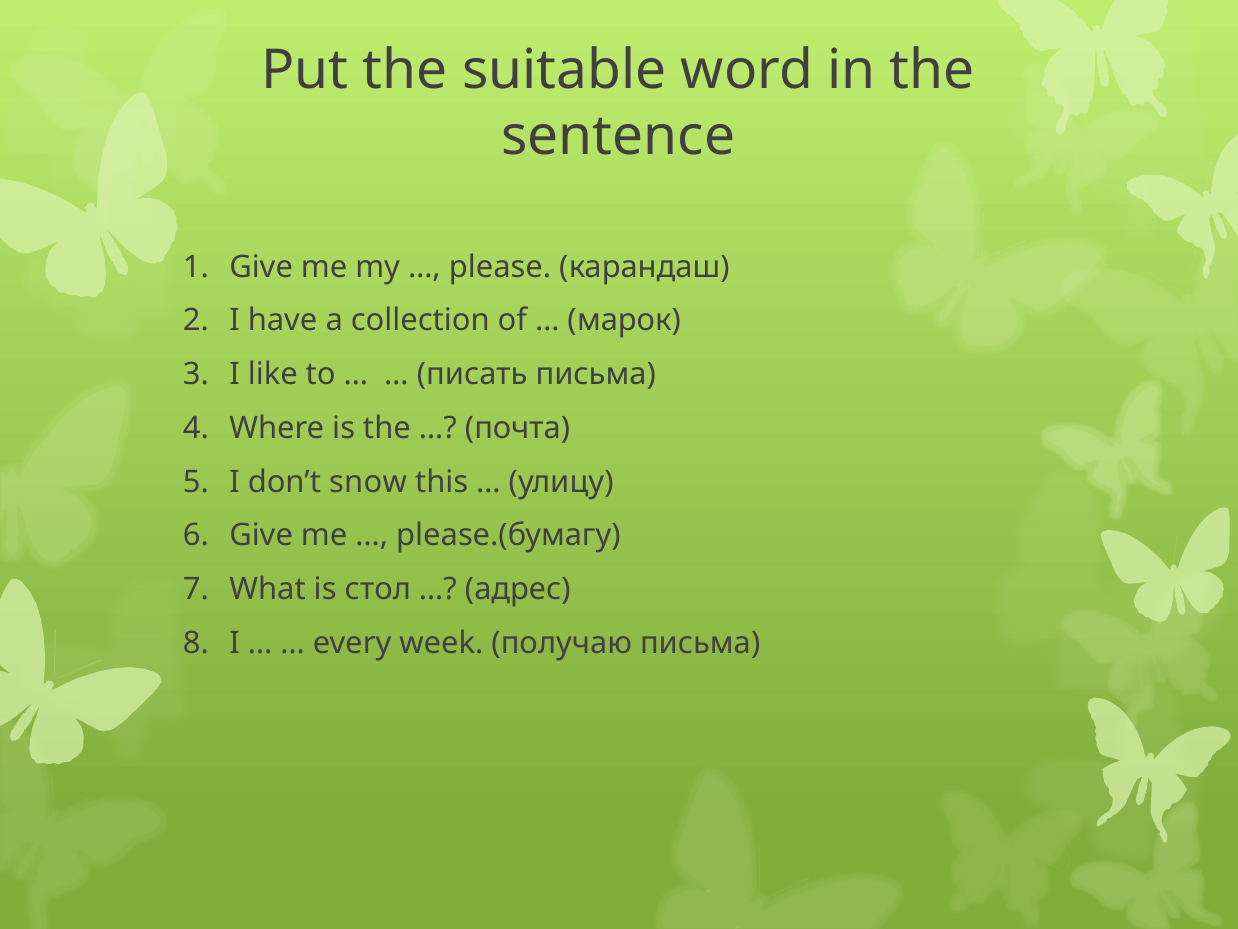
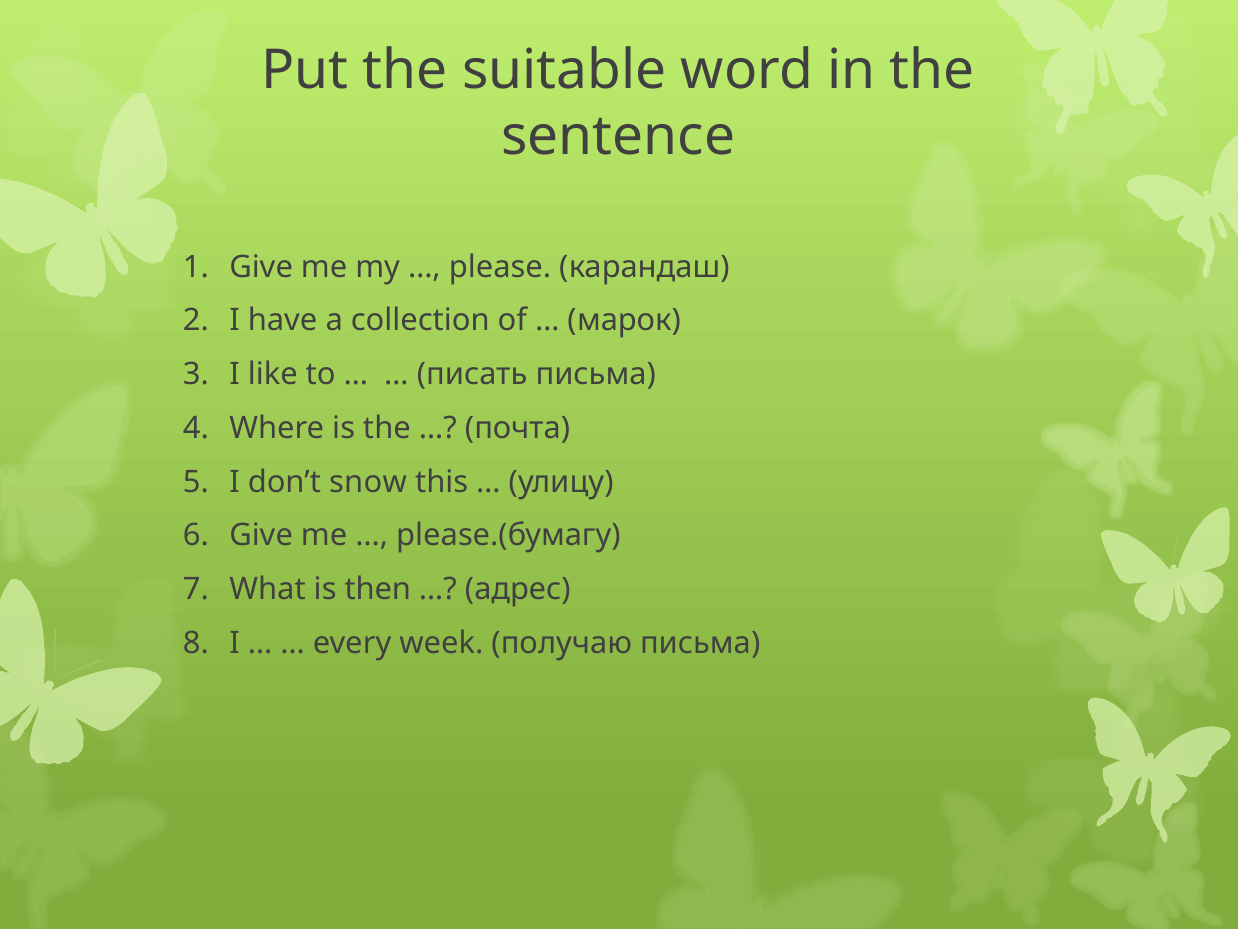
стол: стол -> then
